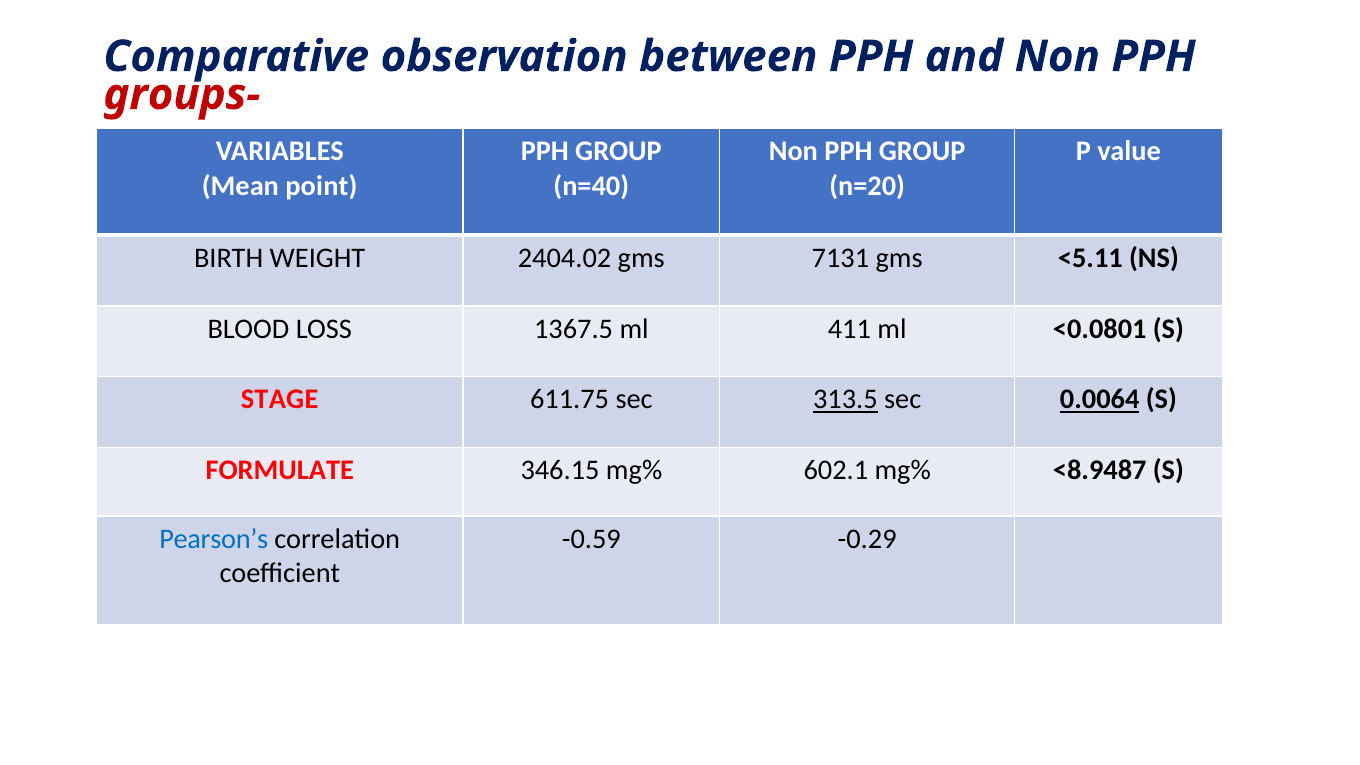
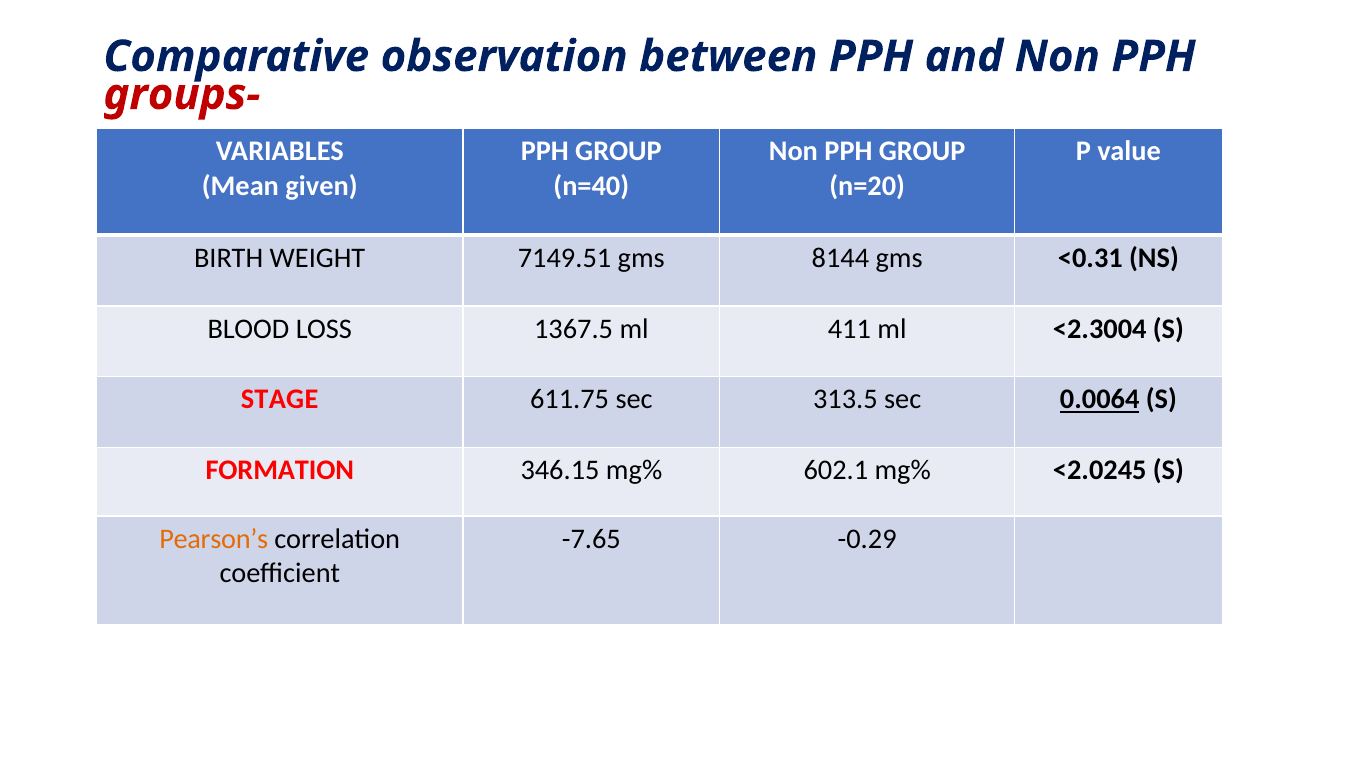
point: point -> given
2404.02: 2404.02 -> 7149.51
7131: 7131 -> 8144
<5.11: <5.11 -> <0.31
<0.0801: <0.0801 -> <2.3004
313.5 underline: present -> none
FORMULATE: FORMULATE -> FORMATION
<8.9487: <8.9487 -> <2.0245
Pearson’s colour: blue -> orange
-0.59: -0.59 -> -7.65
